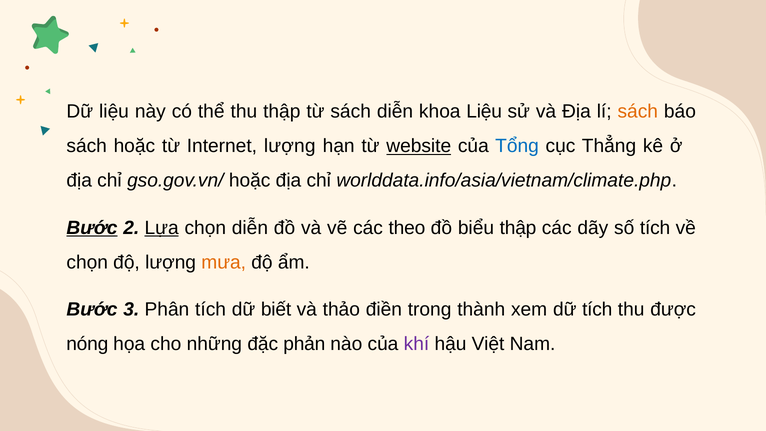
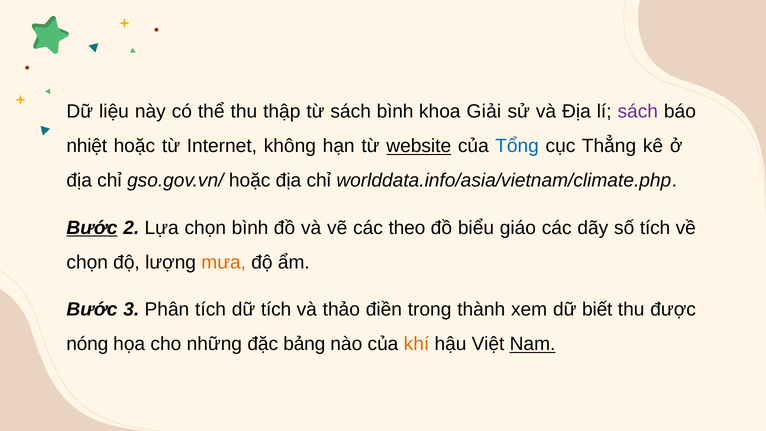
sách diễn: diễn -> bình
khoa Liệu: Liệu -> Giải
sách at (638, 112) colour: orange -> purple
sách at (87, 146): sách -> nhiệt
Internet lượng: lượng -> không
Lựa underline: present -> none
chọn diễn: diễn -> bình
biểu thập: thập -> giáo
dữ biết: biết -> tích
dữ tích: tích -> biết
phản: phản -> bảng
khí colour: purple -> orange
Nam underline: none -> present
